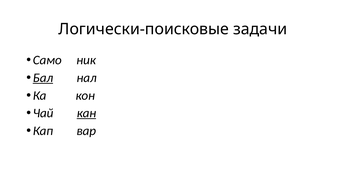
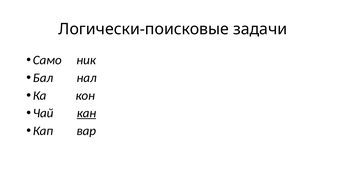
Бал underline: present -> none
